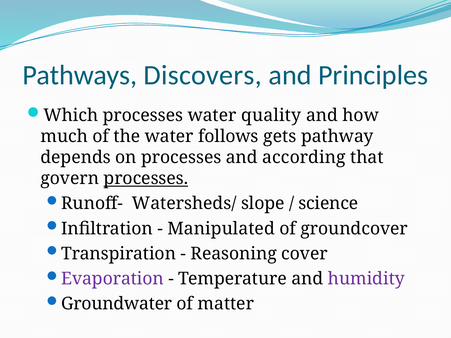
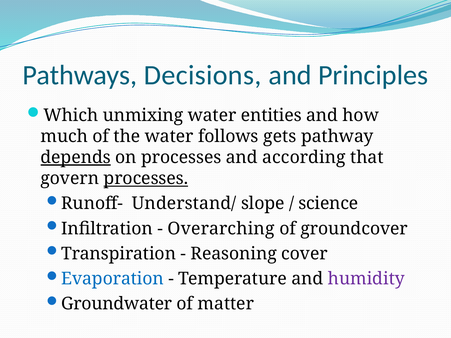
Discovers: Discovers -> Decisions
Which processes: processes -> unmixing
quality: quality -> entities
depends underline: none -> present
Watersheds/: Watersheds/ -> Understand/
Manipulated: Manipulated -> Overarching
Evaporation colour: purple -> blue
